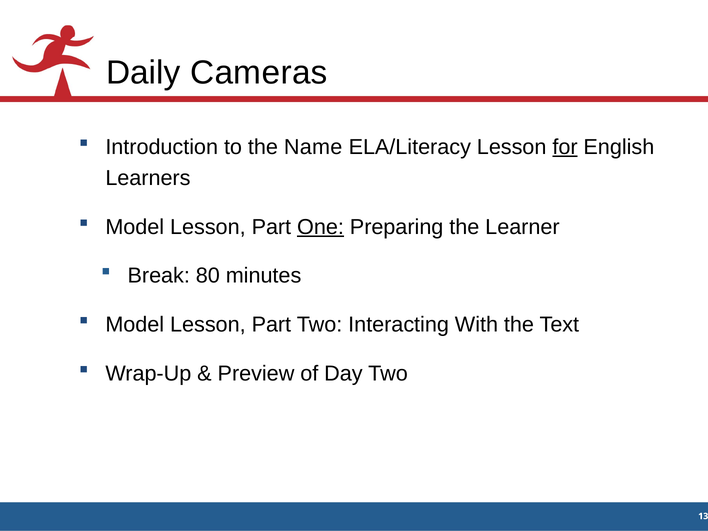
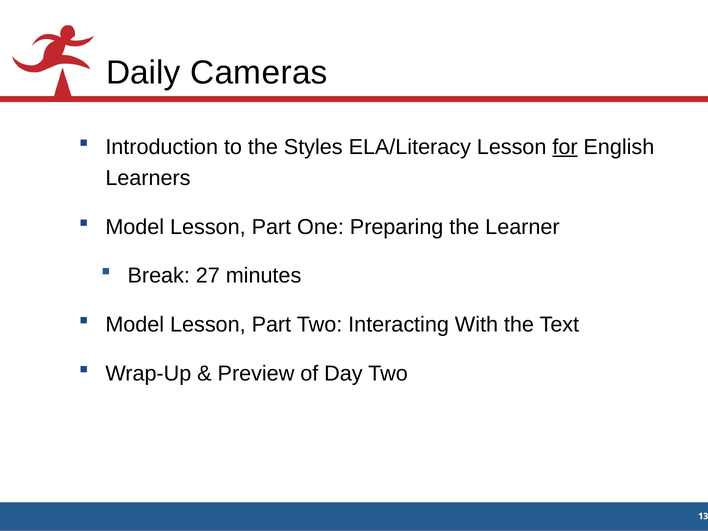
Name: Name -> Styles
One underline: present -> none
80: 80 -> 27
